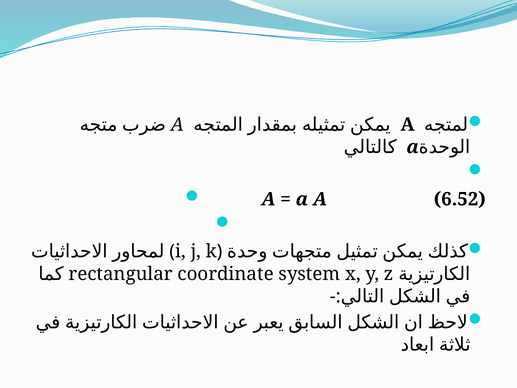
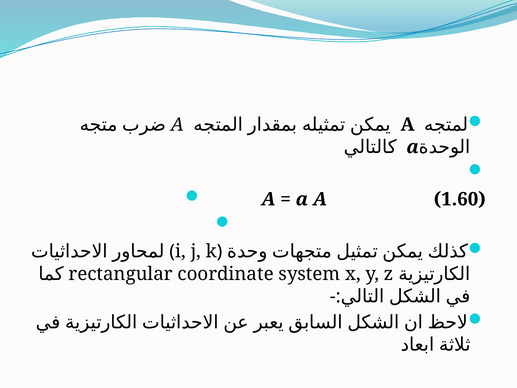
6.52: 6.52 -> 1.60
